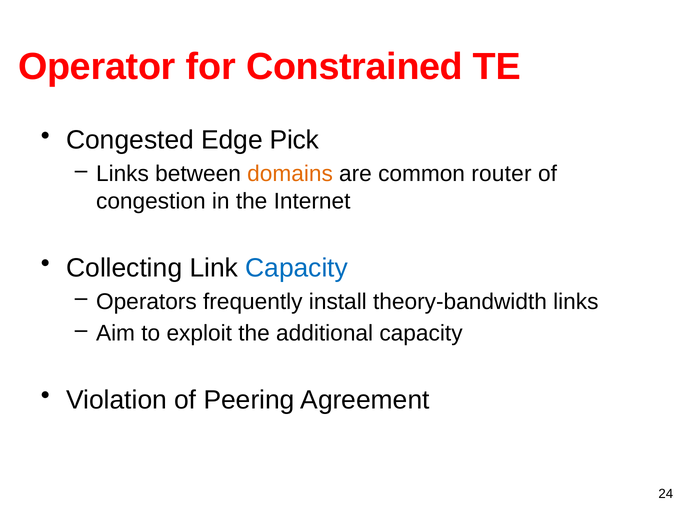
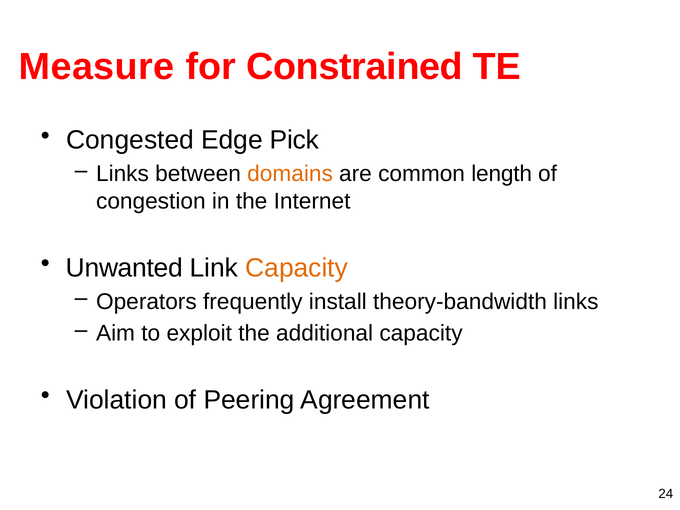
Operator: Operator -> Measure
router: router -> length
Collecting: Collecting -> Unwanted
Capacity at (297, 268) colour: blue -> orange
